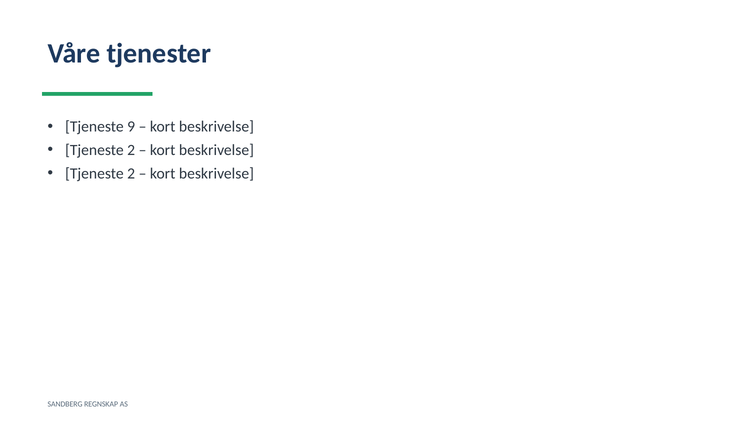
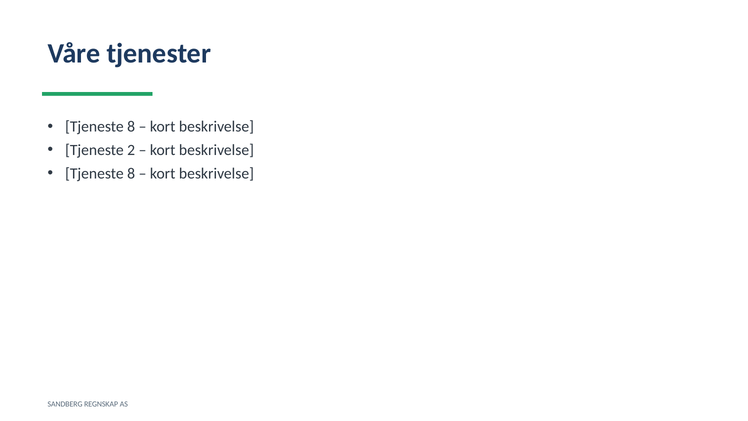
9 at (131, 127): 9 -> 8
2 at (131, 173): 2 -> 8
